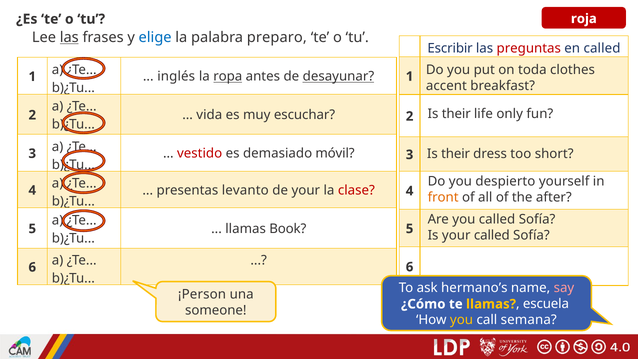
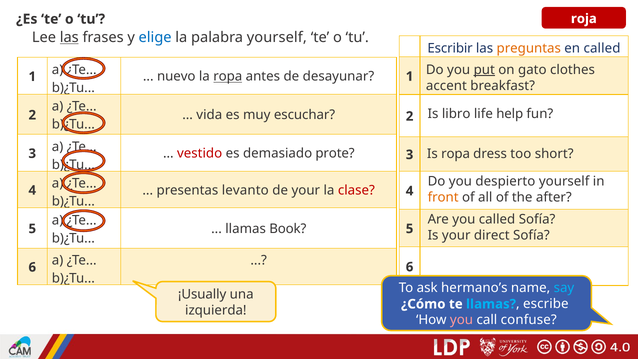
palabra preparo: preparo -> yourself
preguntas colour: red -> orange
put underline: none -> present
toda: toda -> gato
inglés: inglés -> nuevo
desayunar underline: present -> none
their at (456, 114): their -> libro
only: only -> help
móvil: móvil -> prote
their at (456, 154): their -> ropa
your called: called -> direct
say colour: pink -> light blue
¡Person: ¡Person -> ¡Usually
llamas at (491, 304) colour: yellow -> light blue
escuela: escuela -> escribe
someone: someone -> izquierda
you at (462, 320) colour: yellow -> pink
semana: semana -> confuse
